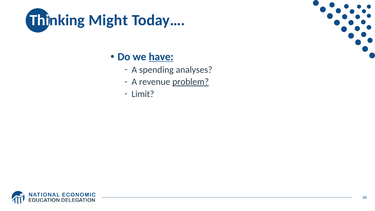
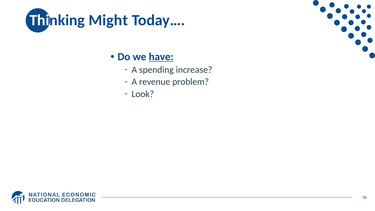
analyses: analyses -> increase
problem underline: present -> none
Limit: Limit -> Look
